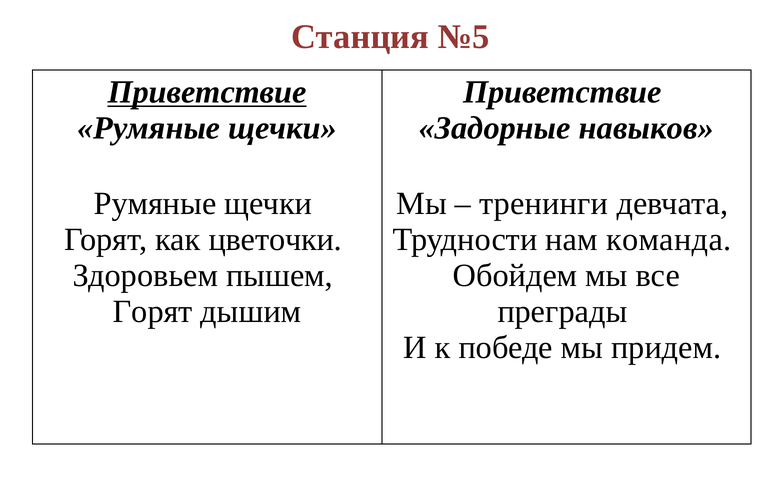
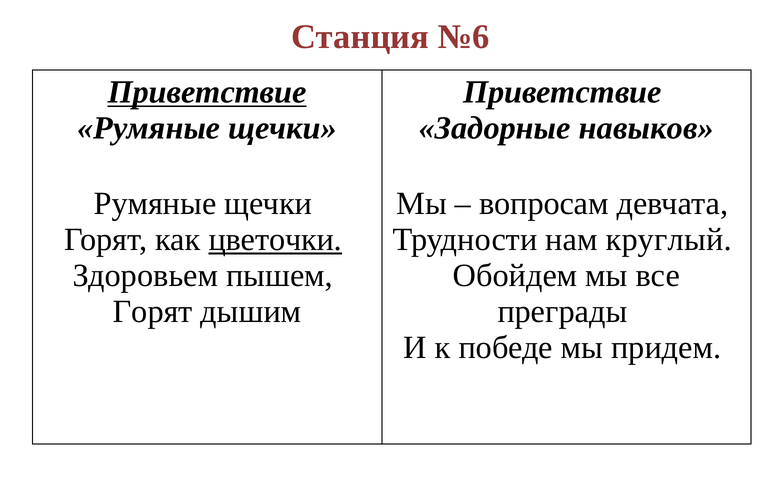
№5: №5 -> №6
тренинги: тренинги -> вопросам
цветочки underline: none -> present
команда: команда -> круглый
